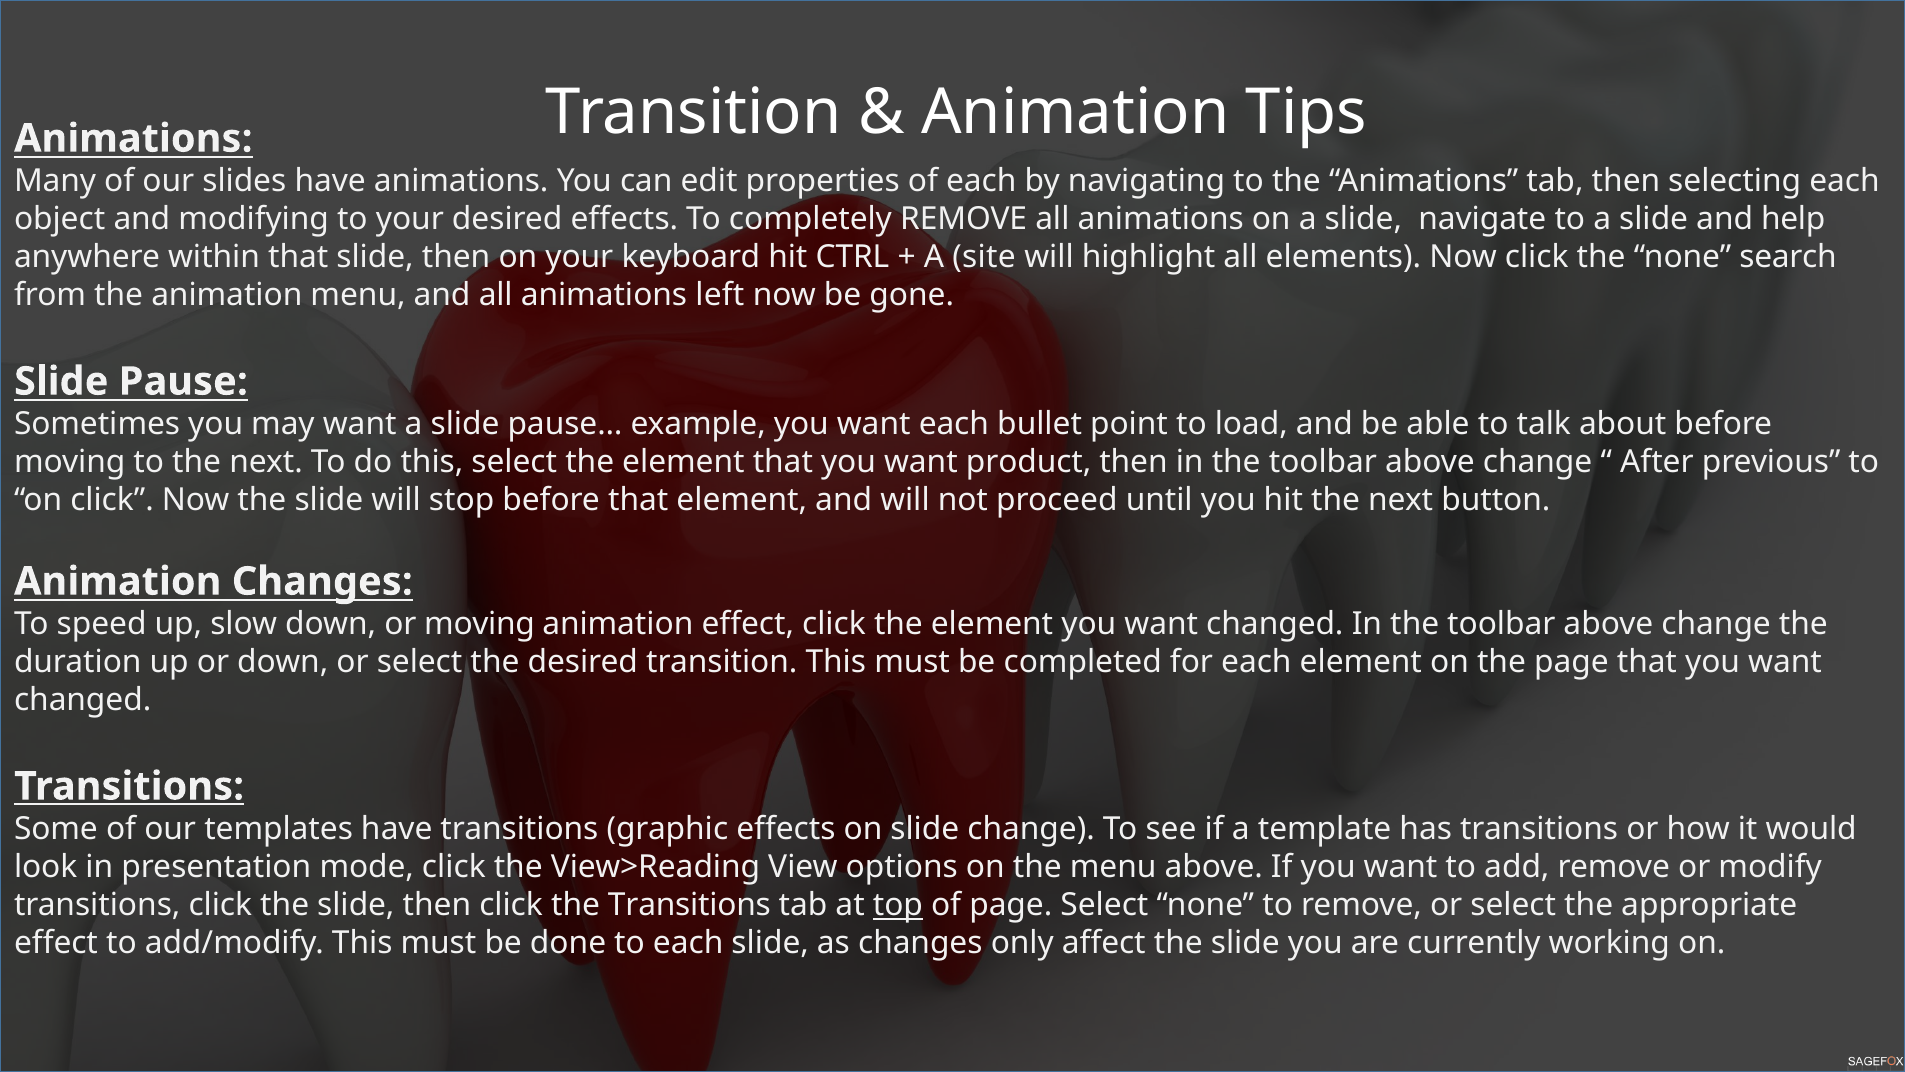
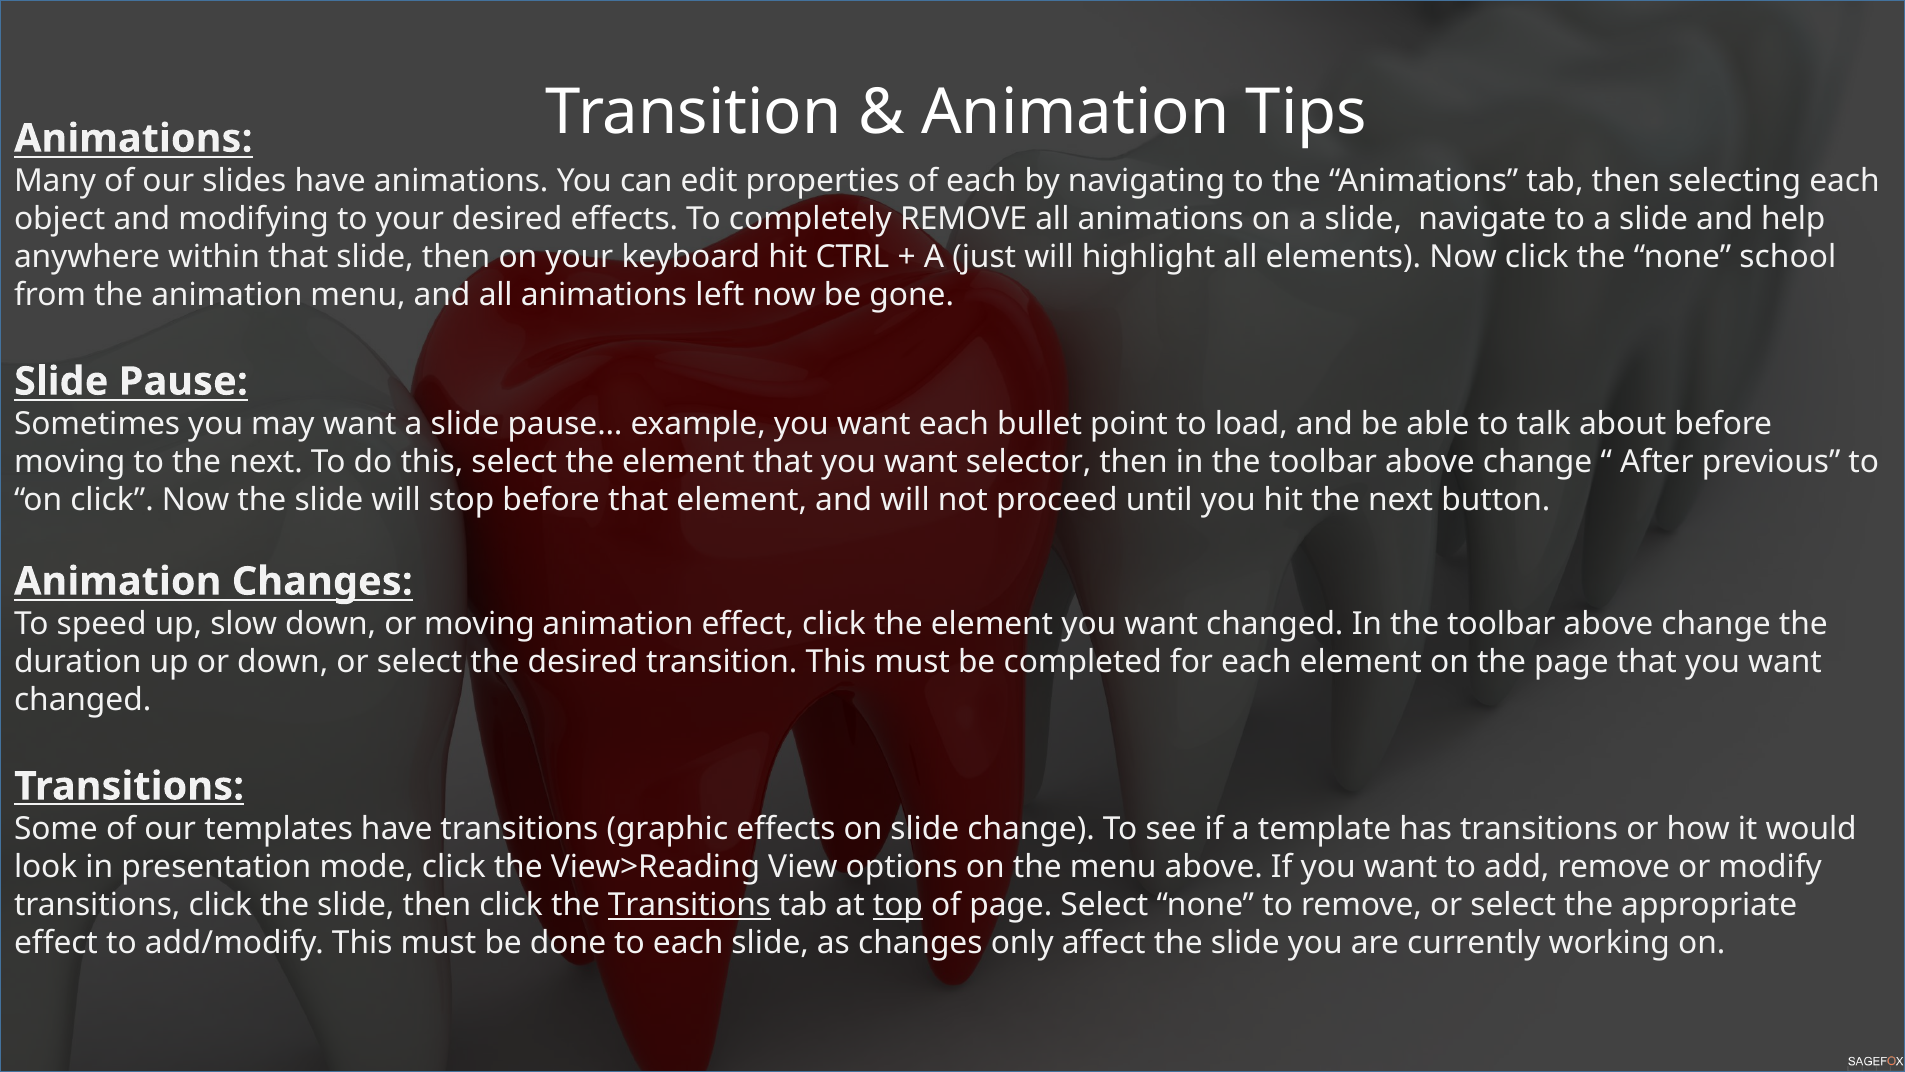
site: site -> just
search: search -> school
product: product -> selector
Transitions at (689, 905) underline: none -> present
